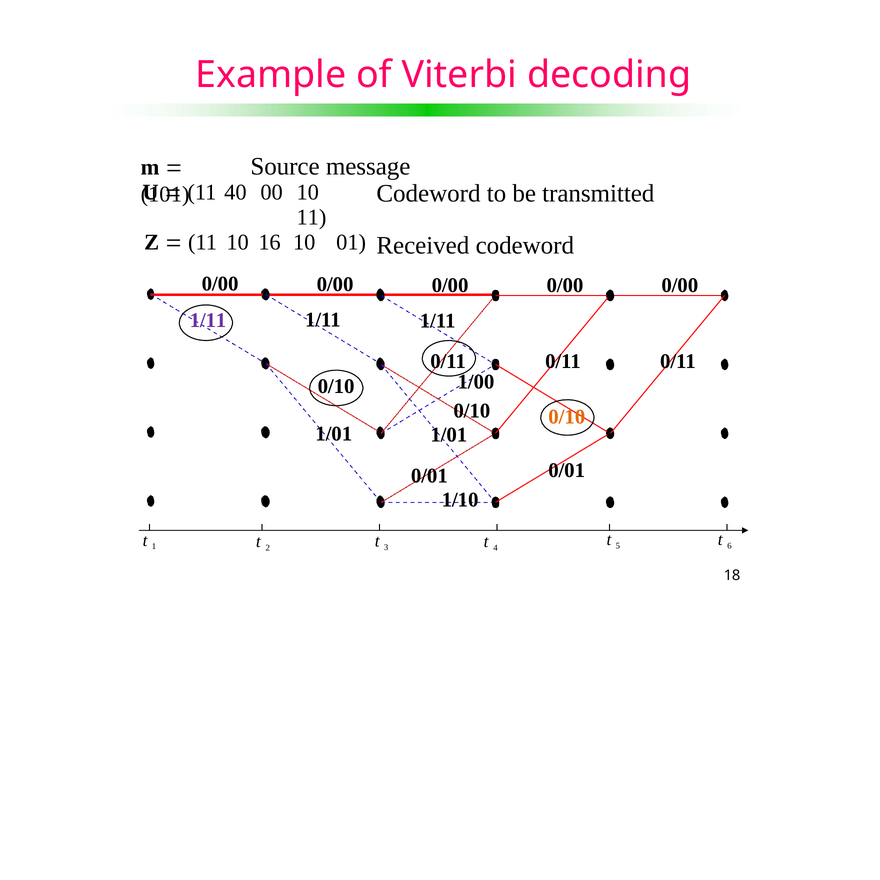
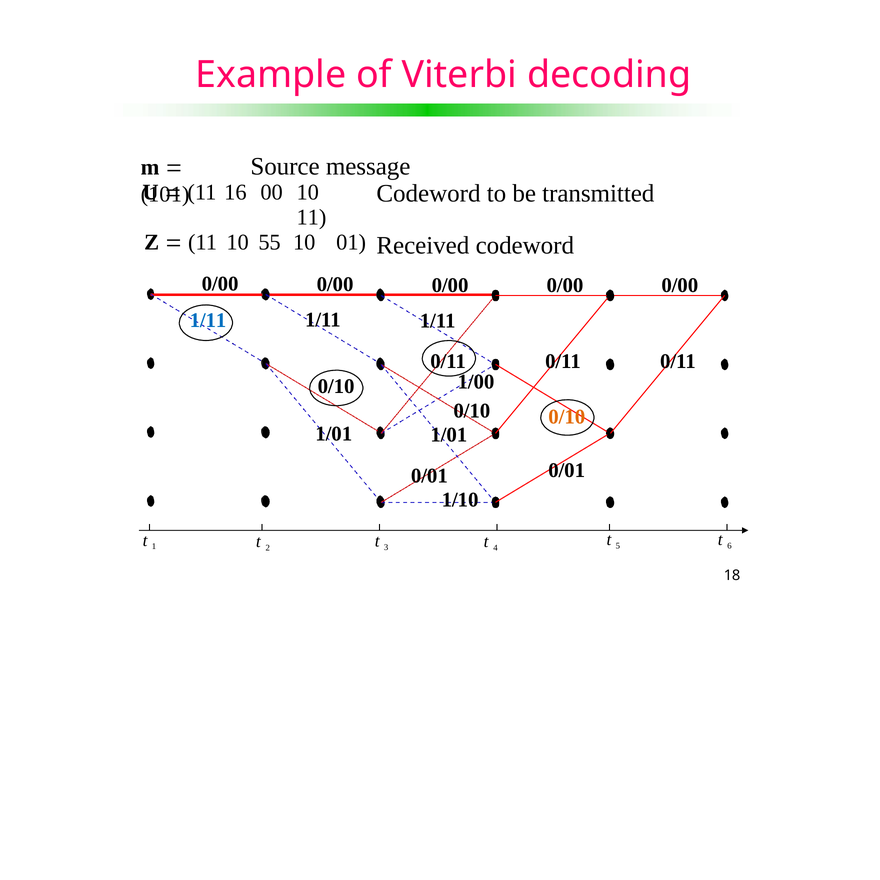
40: 40 -> 16
16: 16 -> 55
1/11 at (208, 320) colour: purple -> blue
